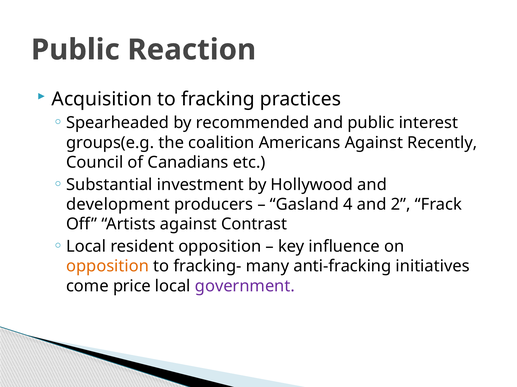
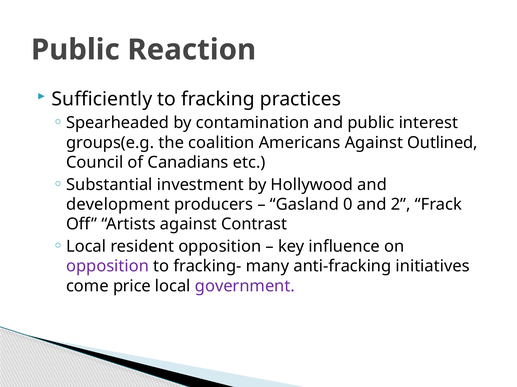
Acquisition: Acquisition -> Sufficiently
recommended: recommended -> contamination
Recently: Recently -> Outlined
4: 4 -> 0
opposition at (108, 267) colour: orange -> purple
